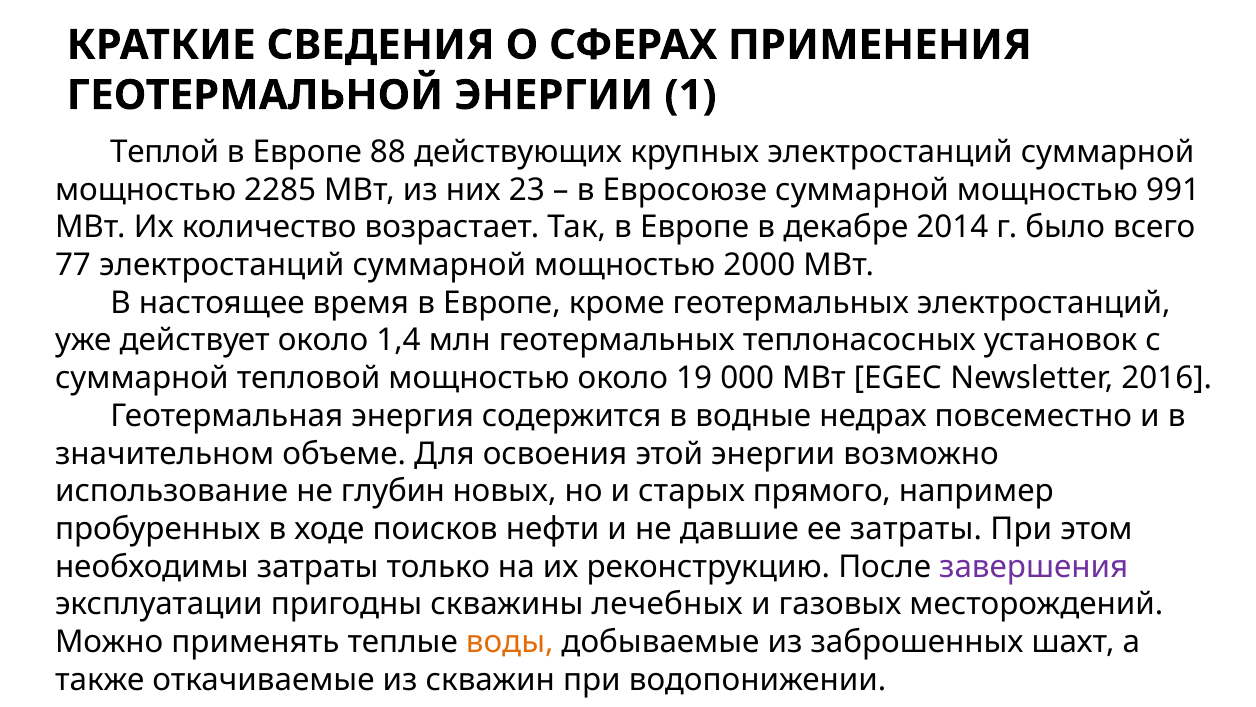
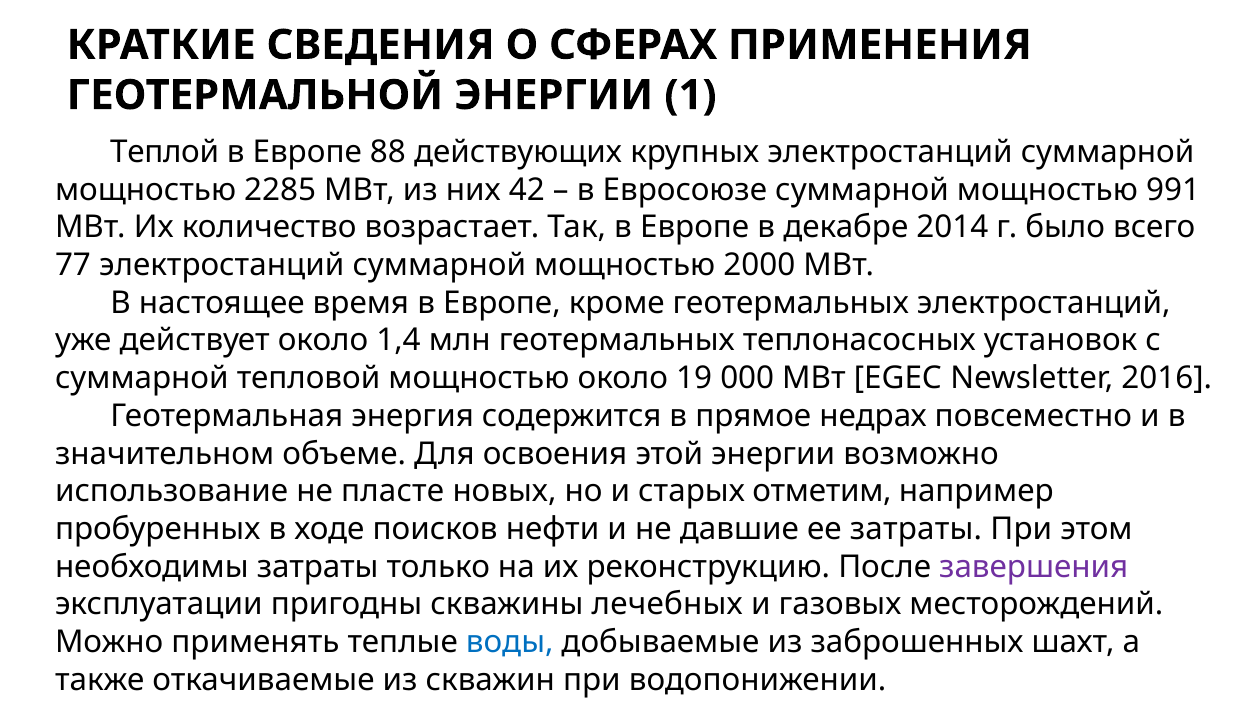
23: 23 -> 42
водные: водные -> прямое
глубин: глубин -> пласте
прямого: прямого -> отметим
воды colour: orange -> blue
